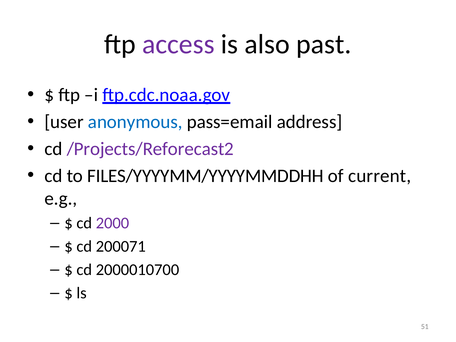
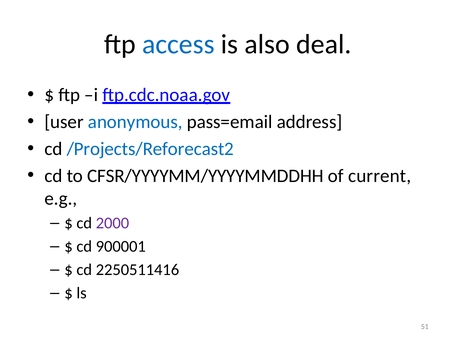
access colour: purple -> blue
past: past -> deal
/Projects/Reforecast2 colour: purple -> blue
FILES/YYYYMM/YYYYMMDDHH: FILES/YYYYMM/YYYYMMDDHH -> CFSR/YYYYMM/YYYYMMDDHH
200071: 200071 -> 900001
2000010700: 2000010700 -> 2250511416
